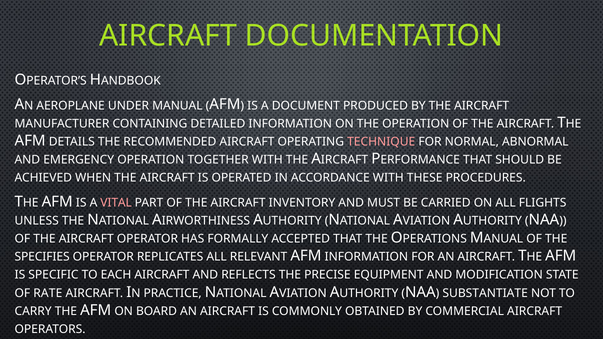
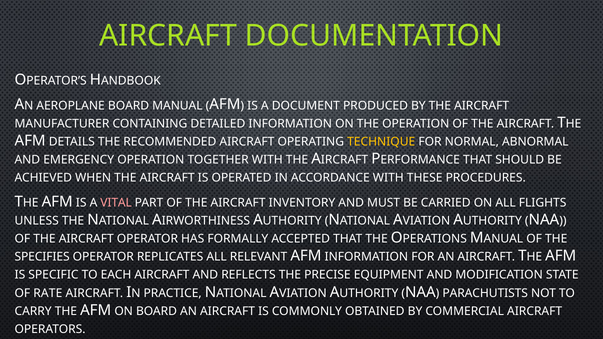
AEROPLANE UNDER: UNDER -> BOARD
TECHNIQUE colour: pink -> yellow
SUBSTANTIATE: SUBSTANTIATE -> PARACHUTISTS
